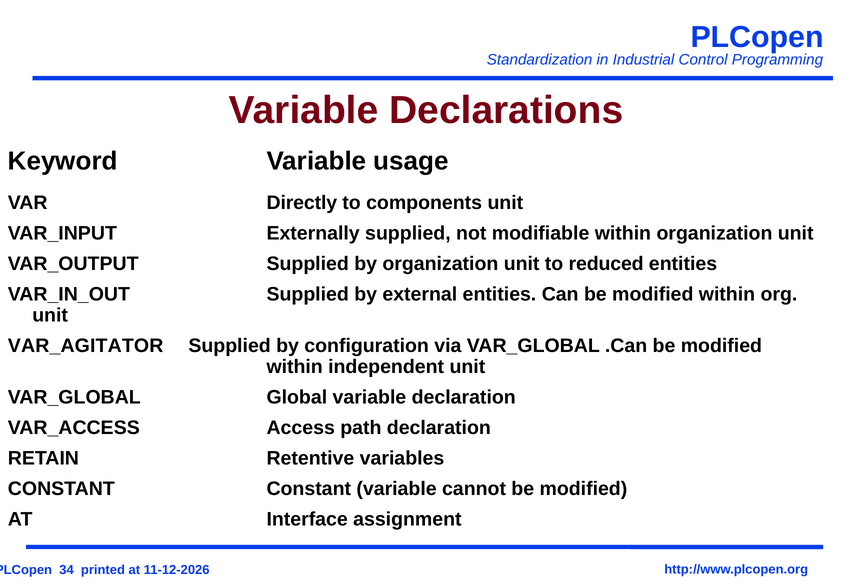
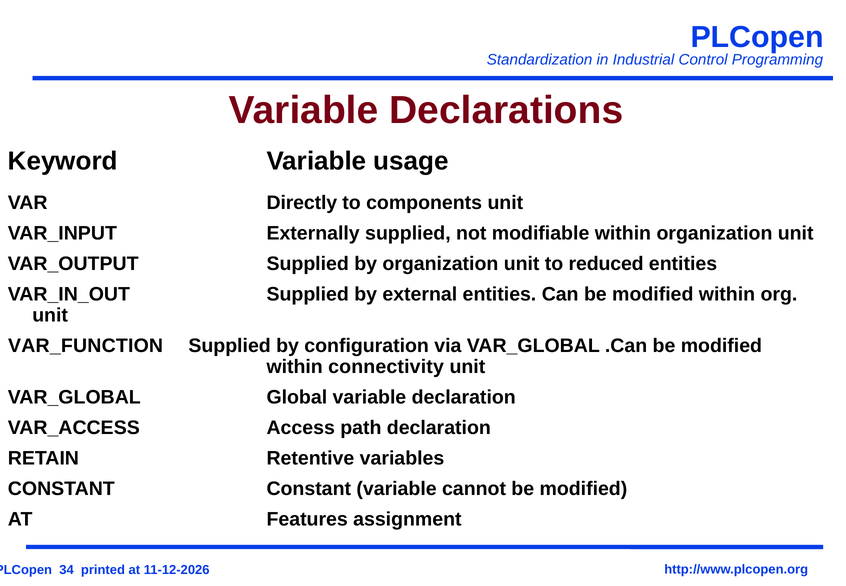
VAR_AGITATOR: VAR_AGITATOR -> VAR_FUNCTION
independent: independent -> connectivity
Interface: Interface -> Features
